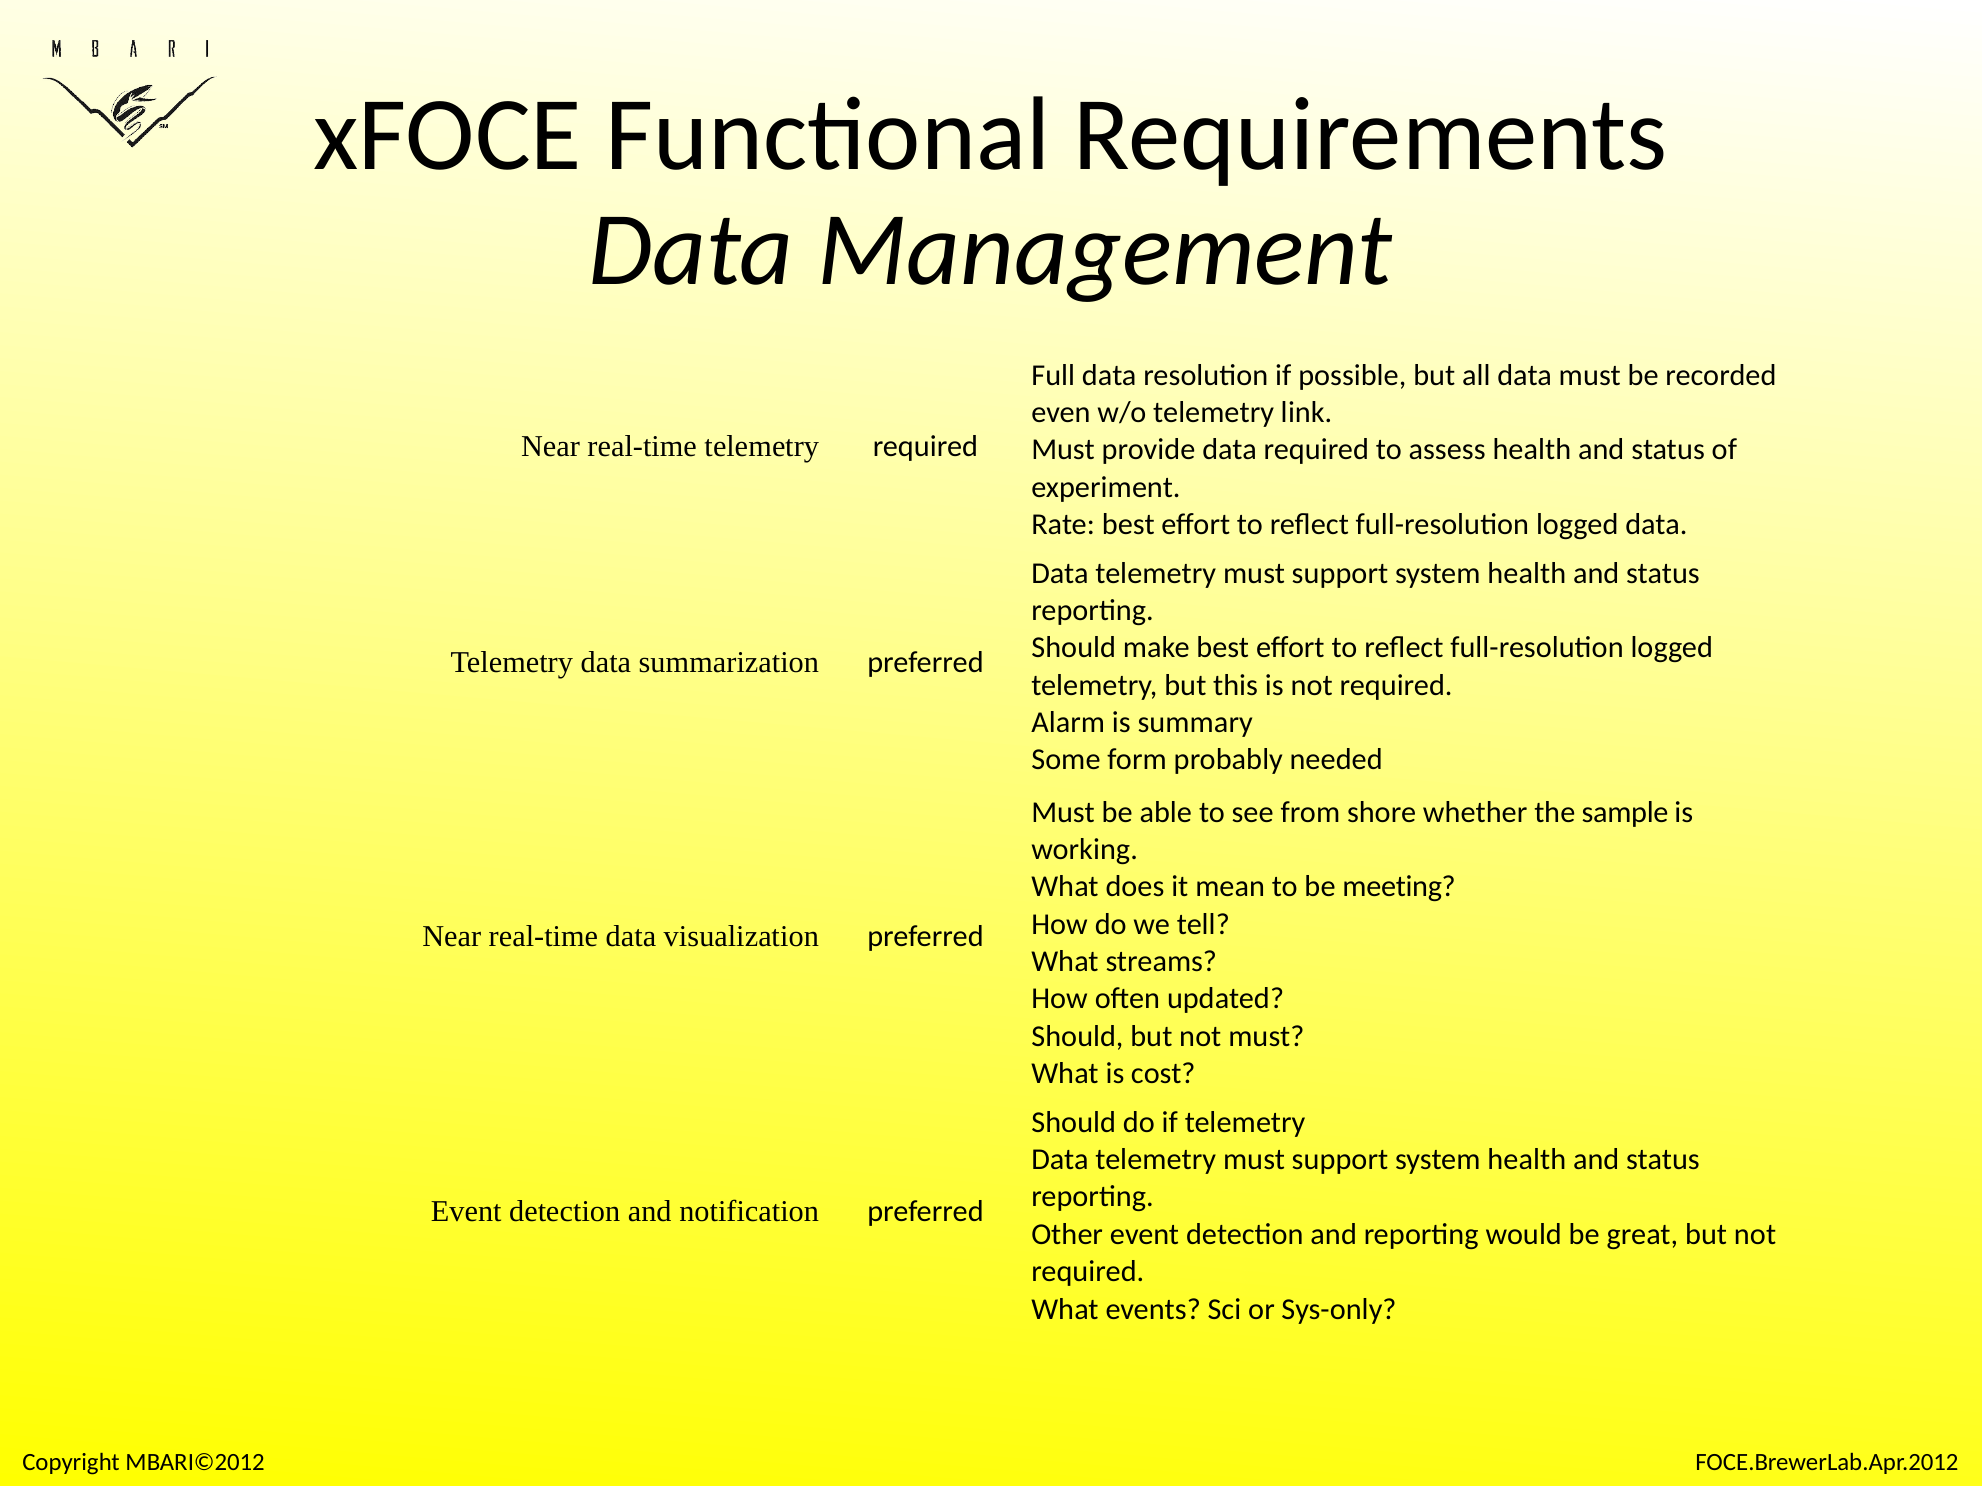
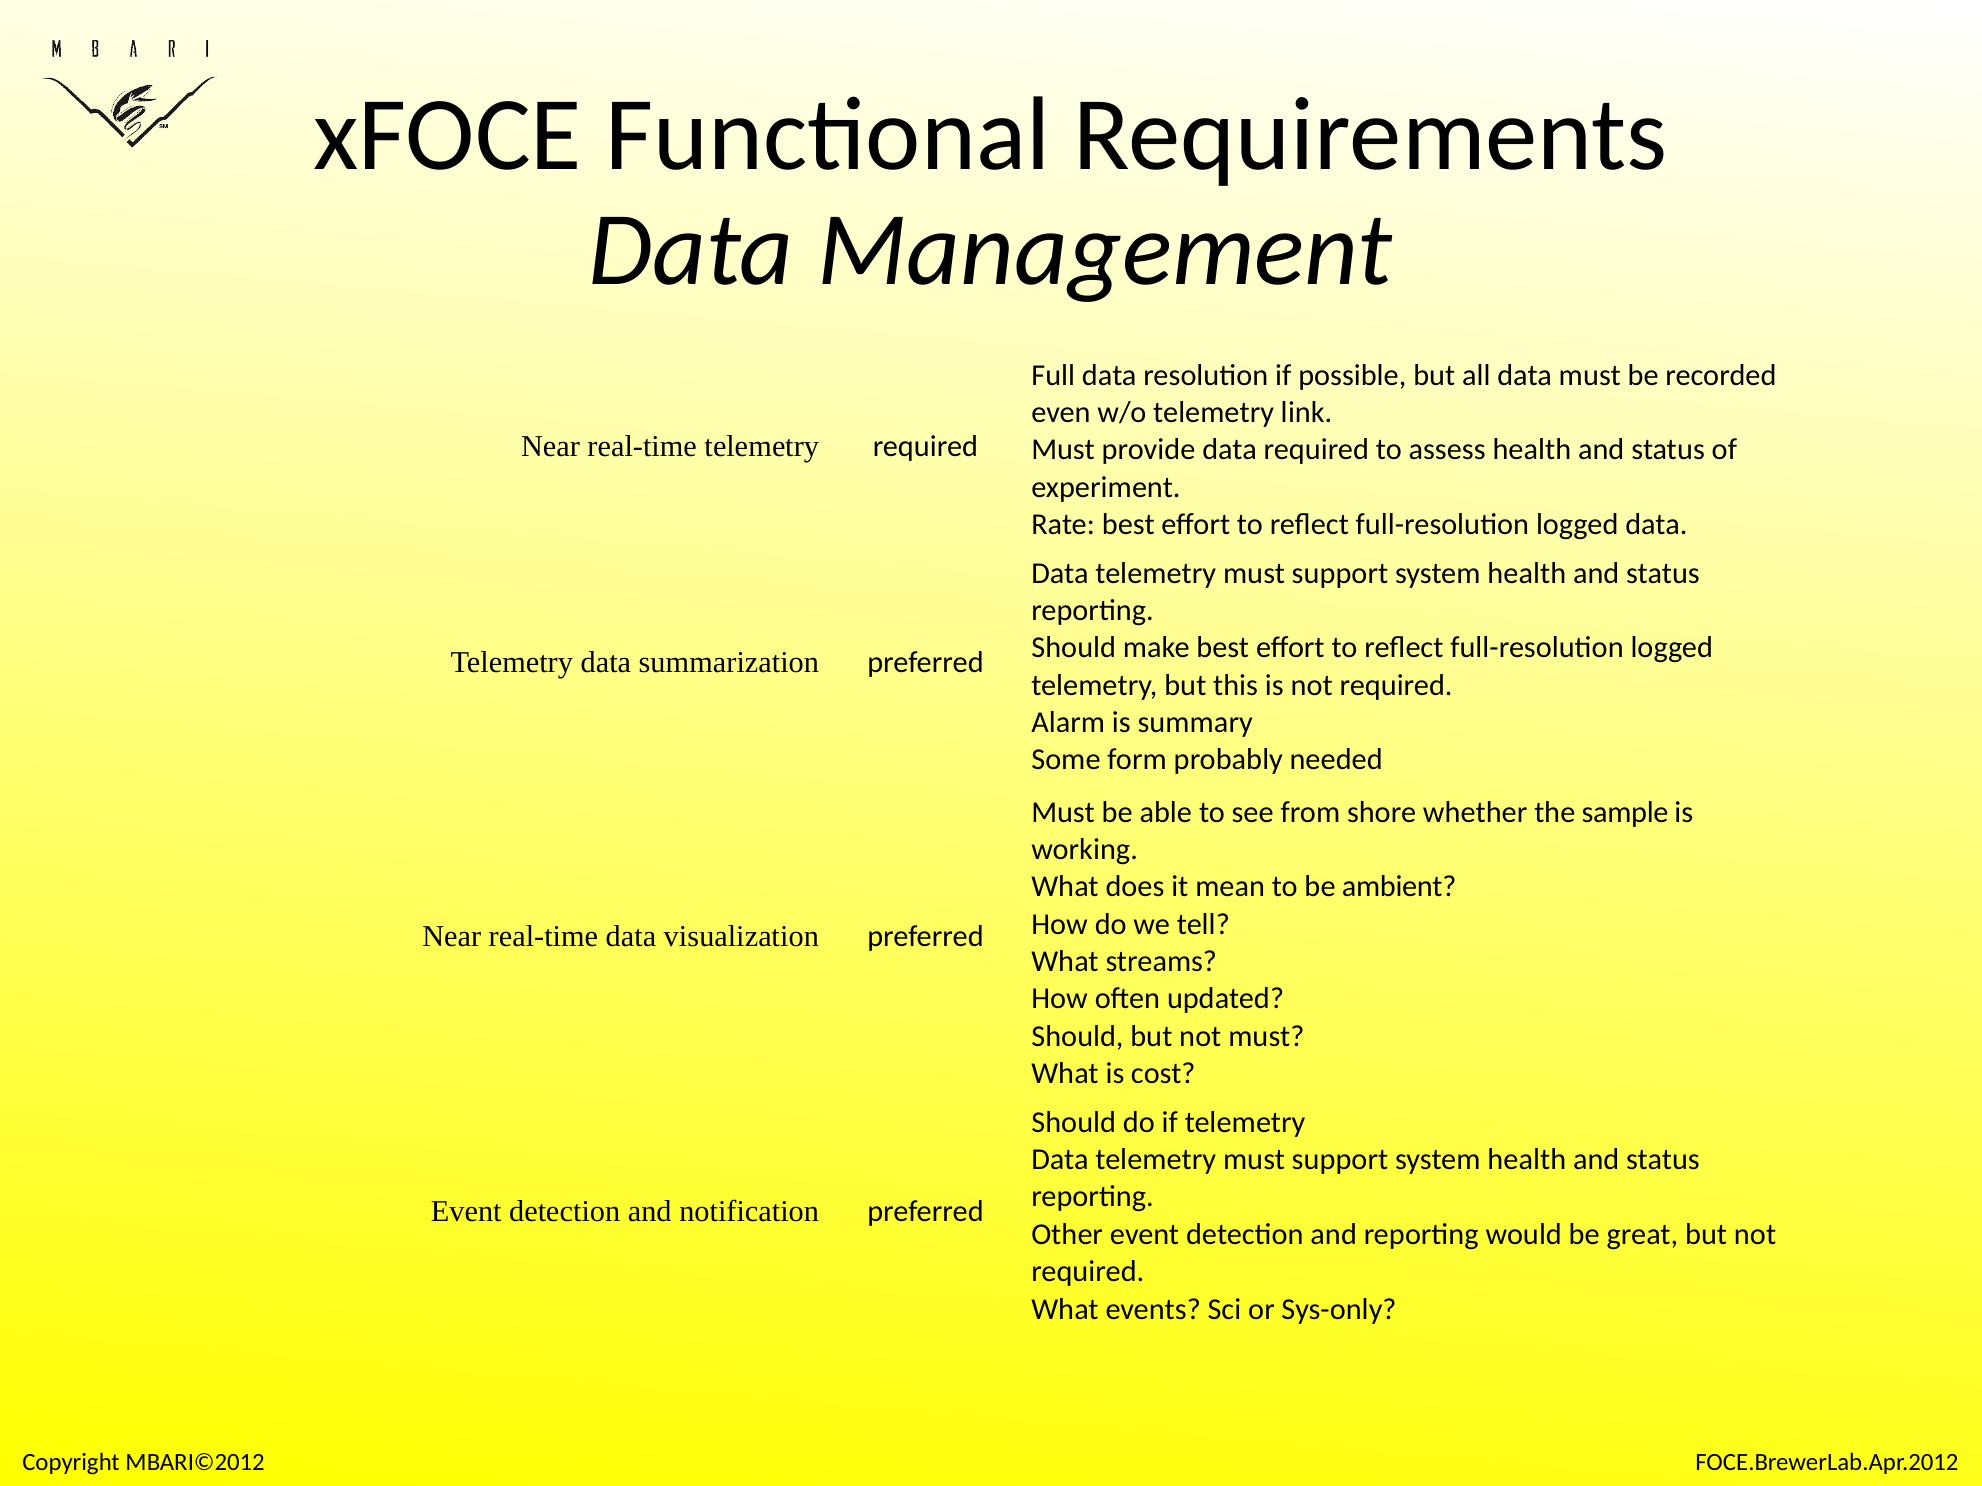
meeting: meeting -> ambient
